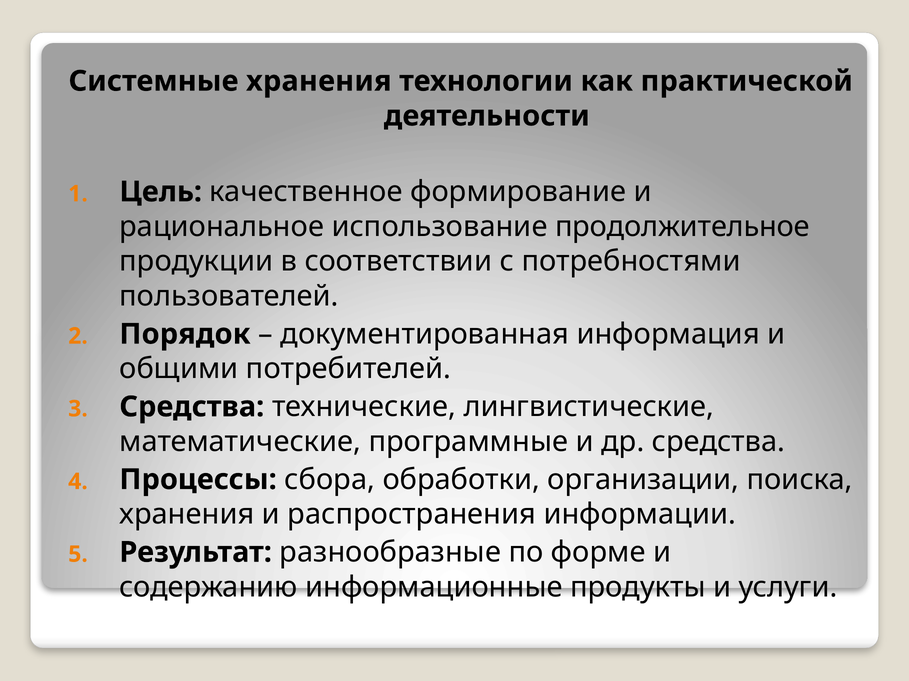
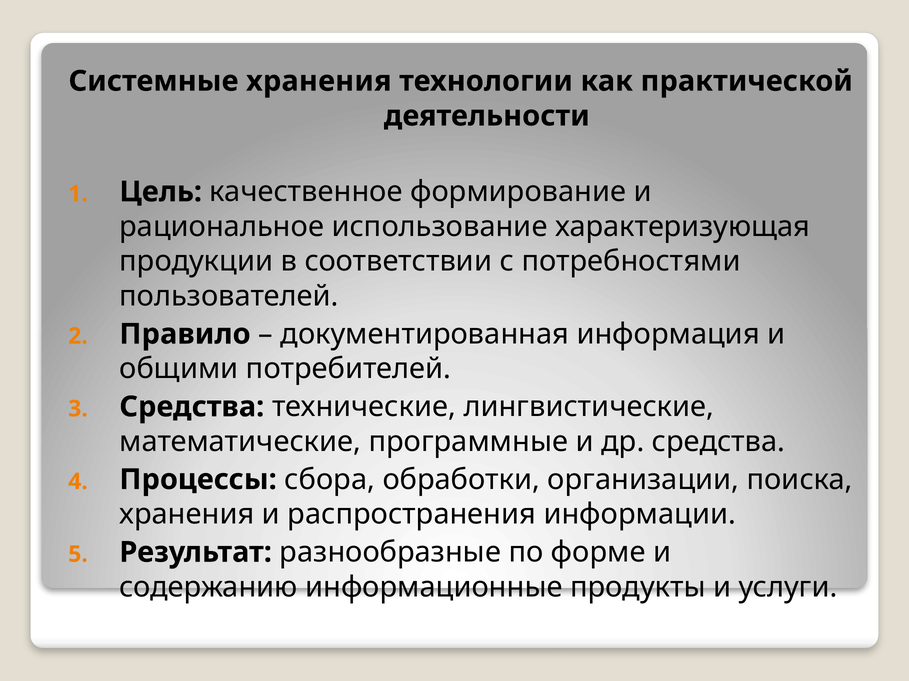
продолжительное: продолжительное -> характеризующая
Порядок: Порядок -> Правило
